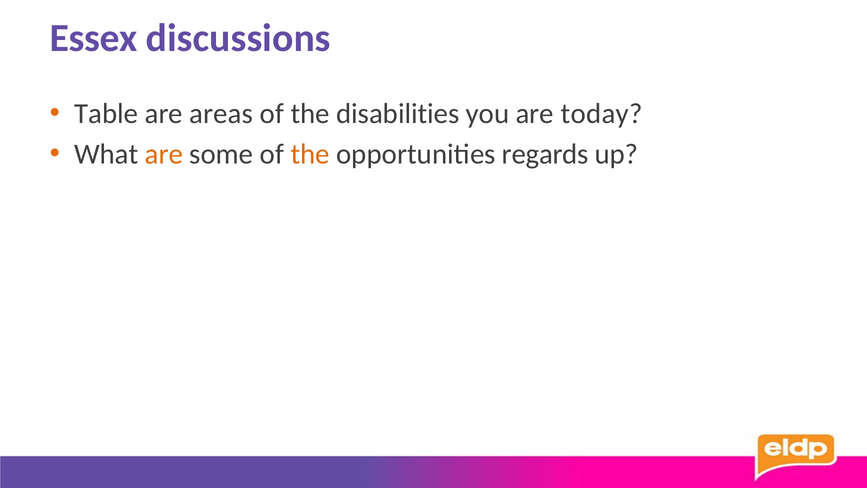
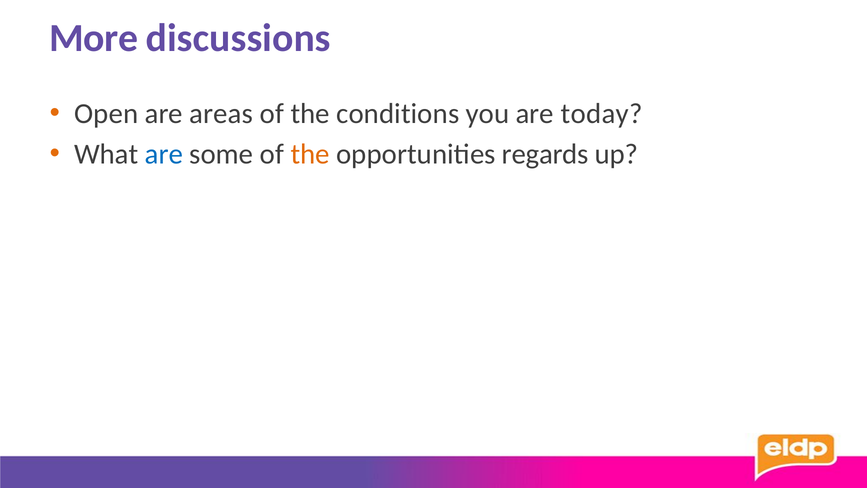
Essex: Essex -> More
Table: Table -> Open
disabilities: disabilities -> conditions
are at (164, 154) colour: orange -> blue
